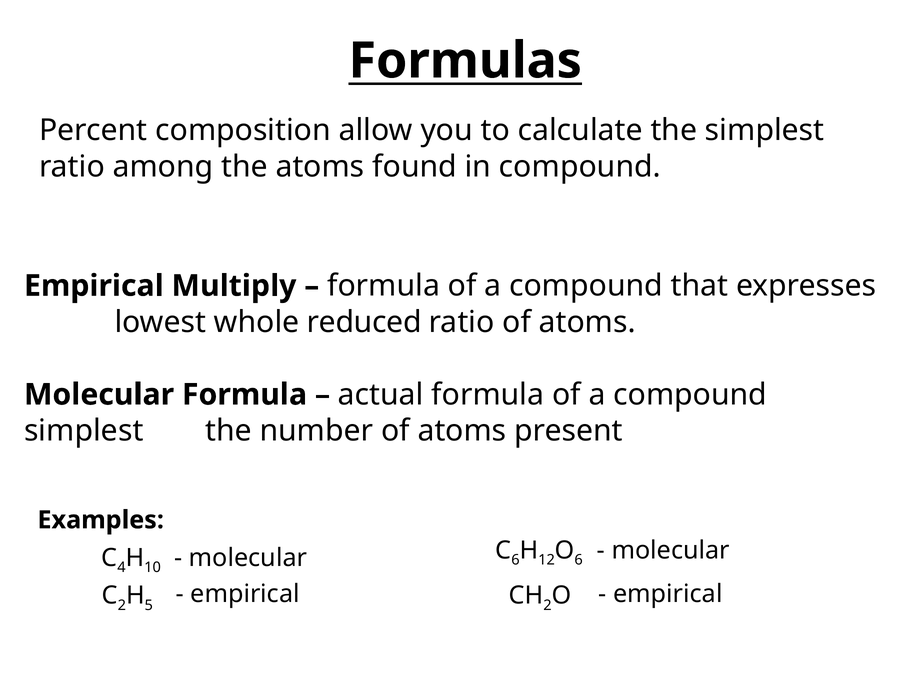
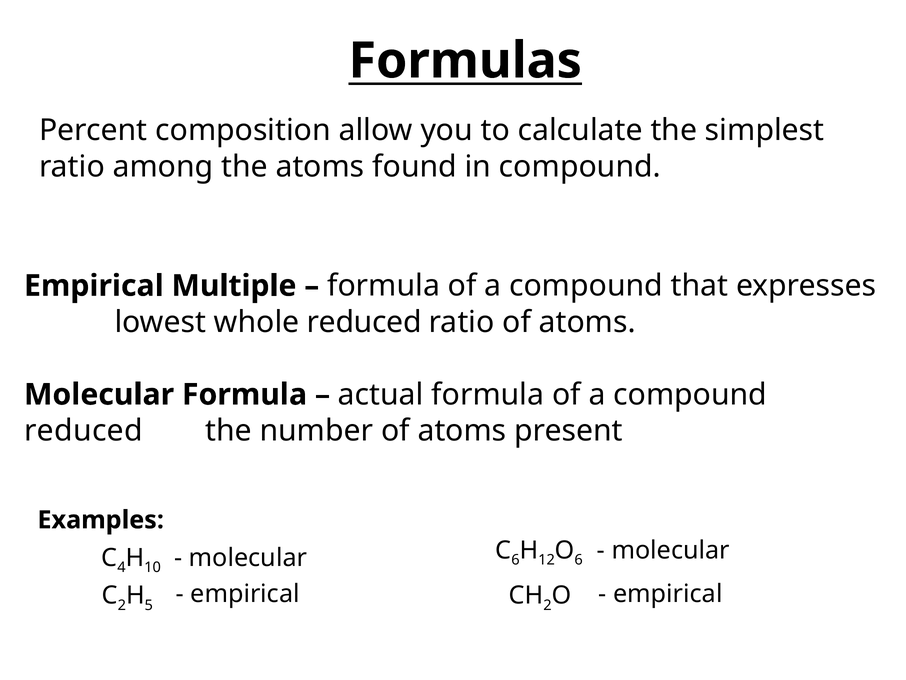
Multiply: Multiply -> Multiple
simplest at (84, 431): simplest -> reduced
